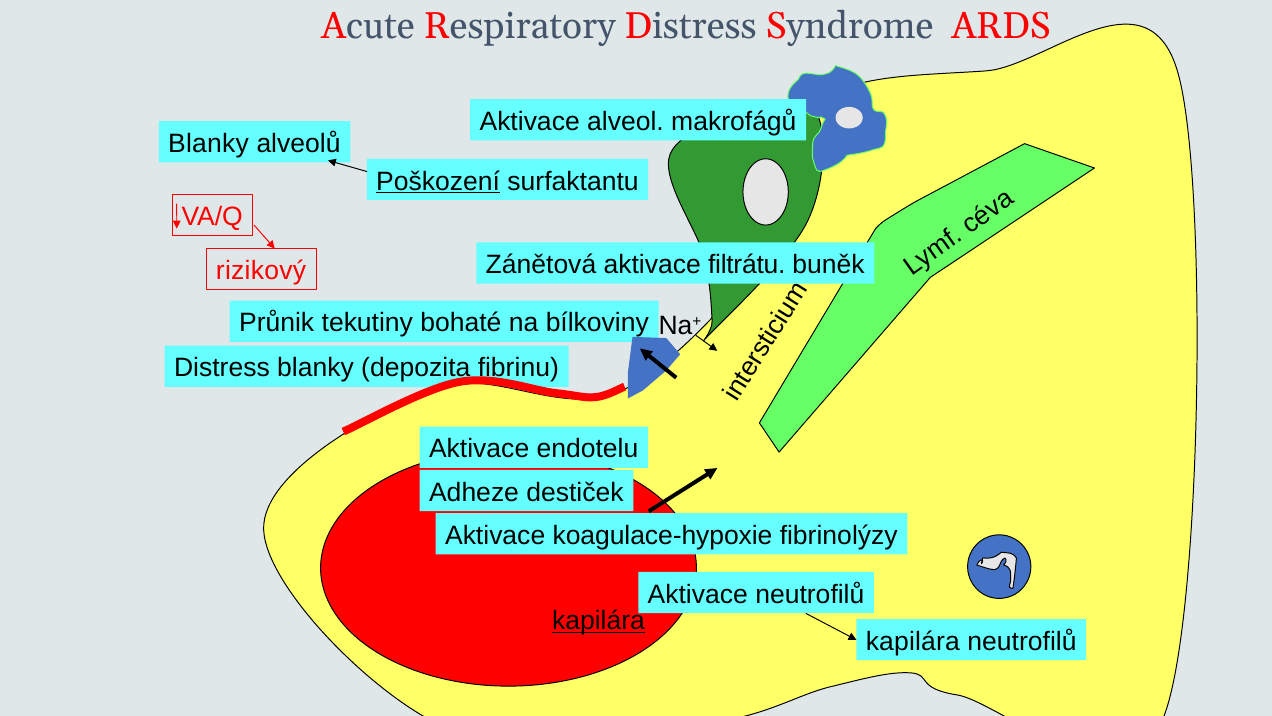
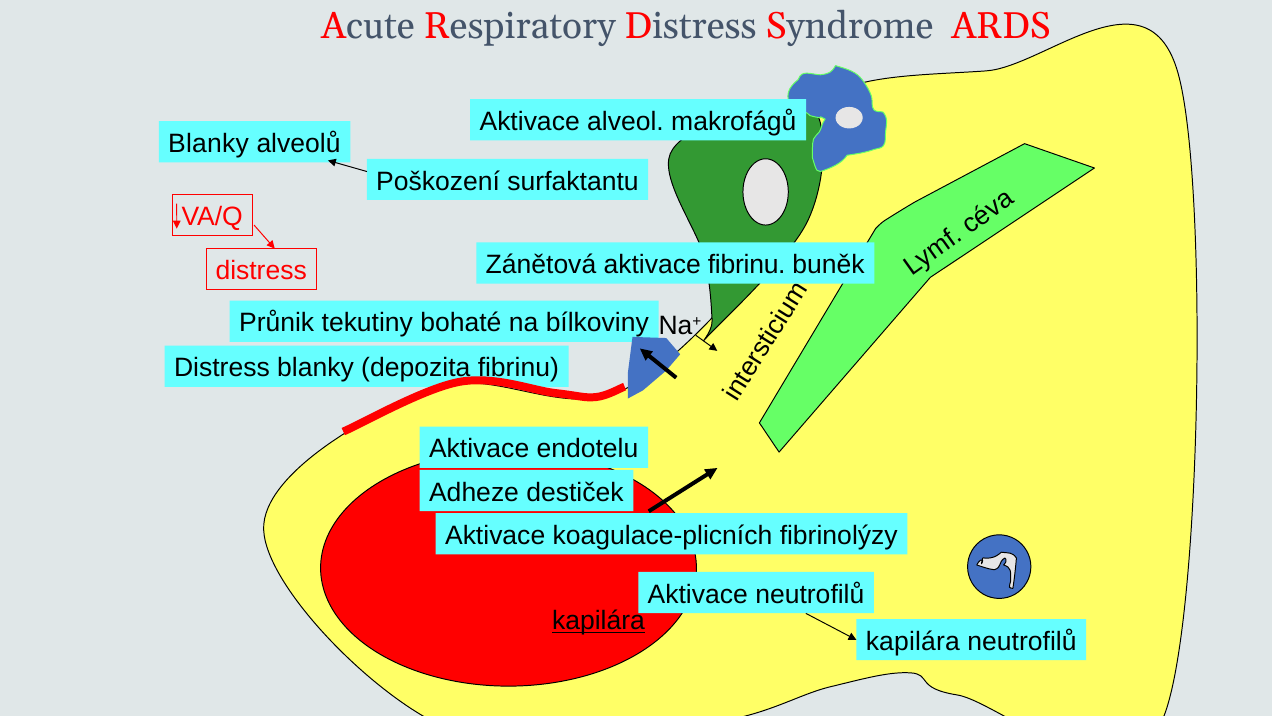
Poškození underline: present -> none
aktivace filtrátu: filtrátu -> fibrinu
rizikový at (261, 271): rizikový -> distress
koagulace-hypoxie: koagulace-hypoxie -> koagulace-plicních
